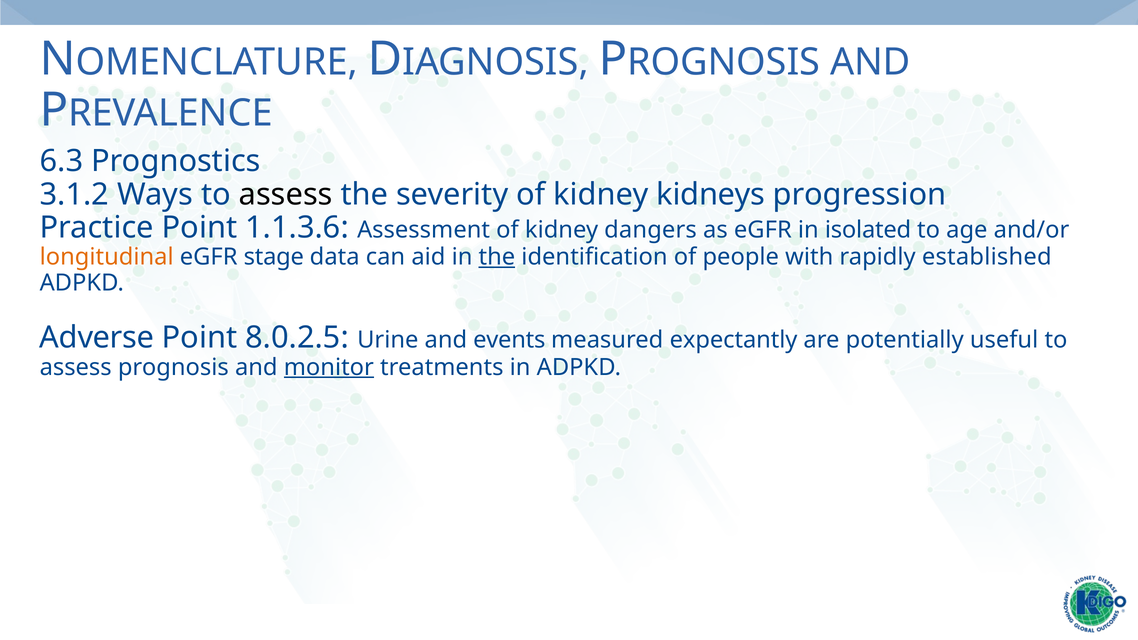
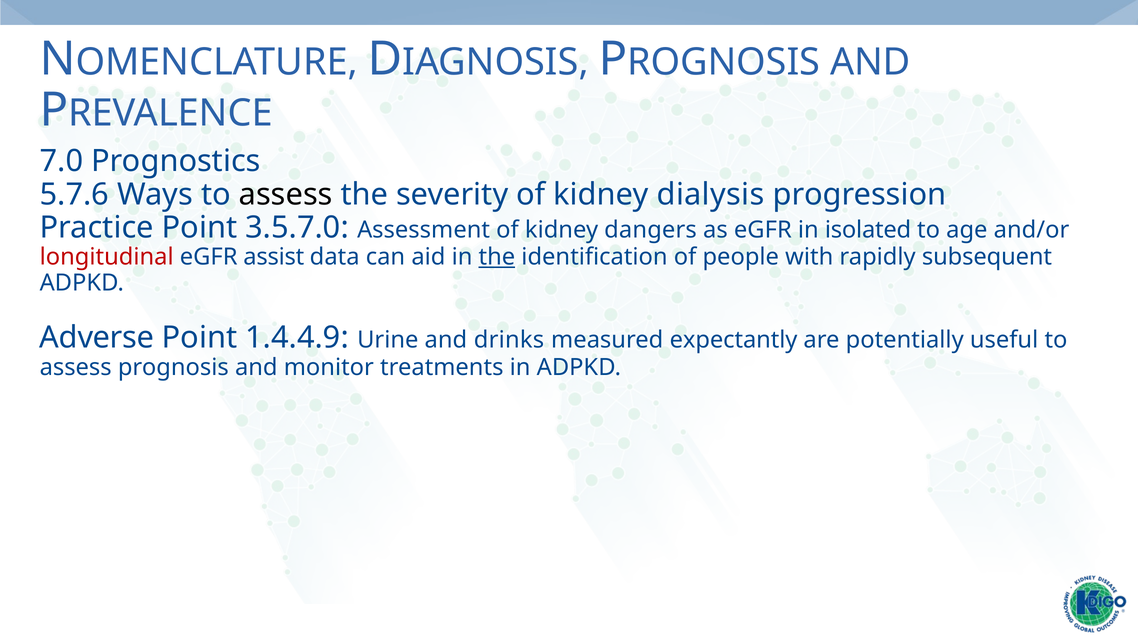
6.3: 6.3 -> 7.0
3.1.2: 3.1.2 -> 5.7.6
kidneys: kidneys -> dialysis
1.1.3.6: 1.1.3.6 -> 3.5.7.0
longitudinal colour: orange -> red
stage: stage -> assist
established: established -> subsequent
8.0.2.5: 8.0.2.5 -> 1.4.4.9
events: events -> drinks
monitor underline: present -> none
